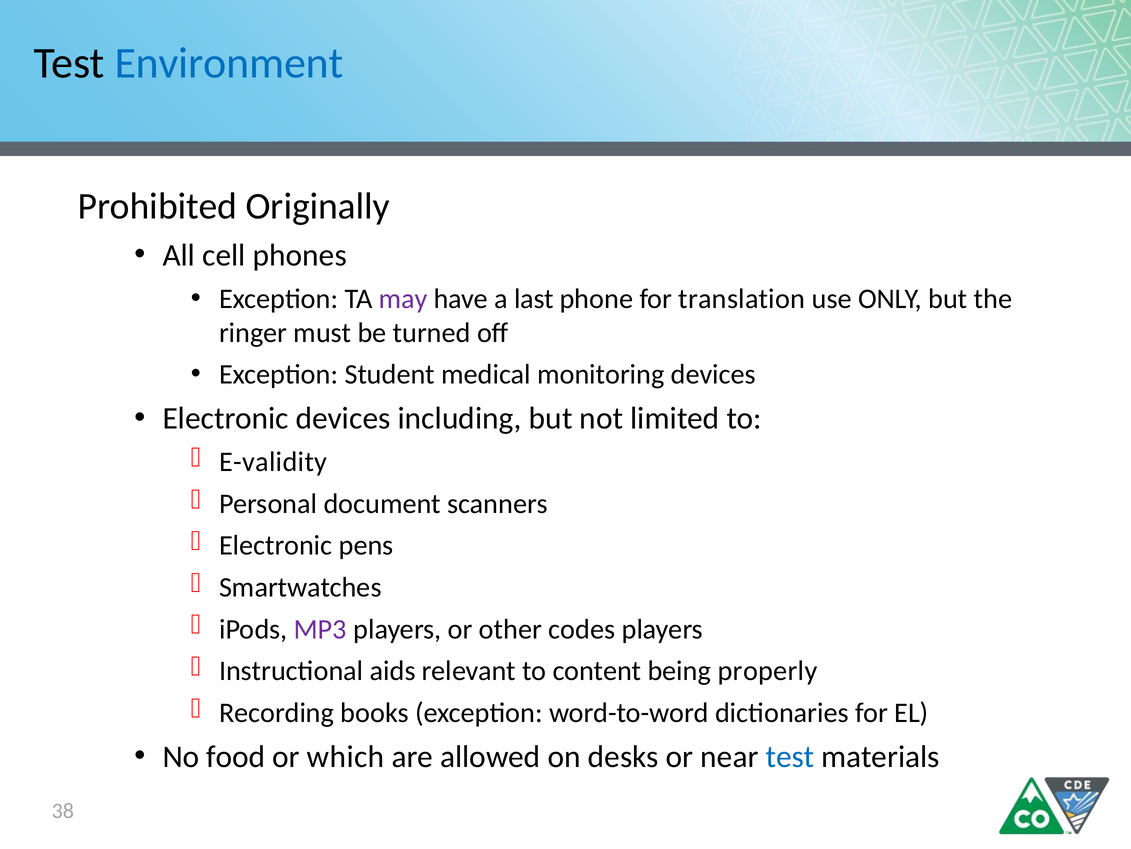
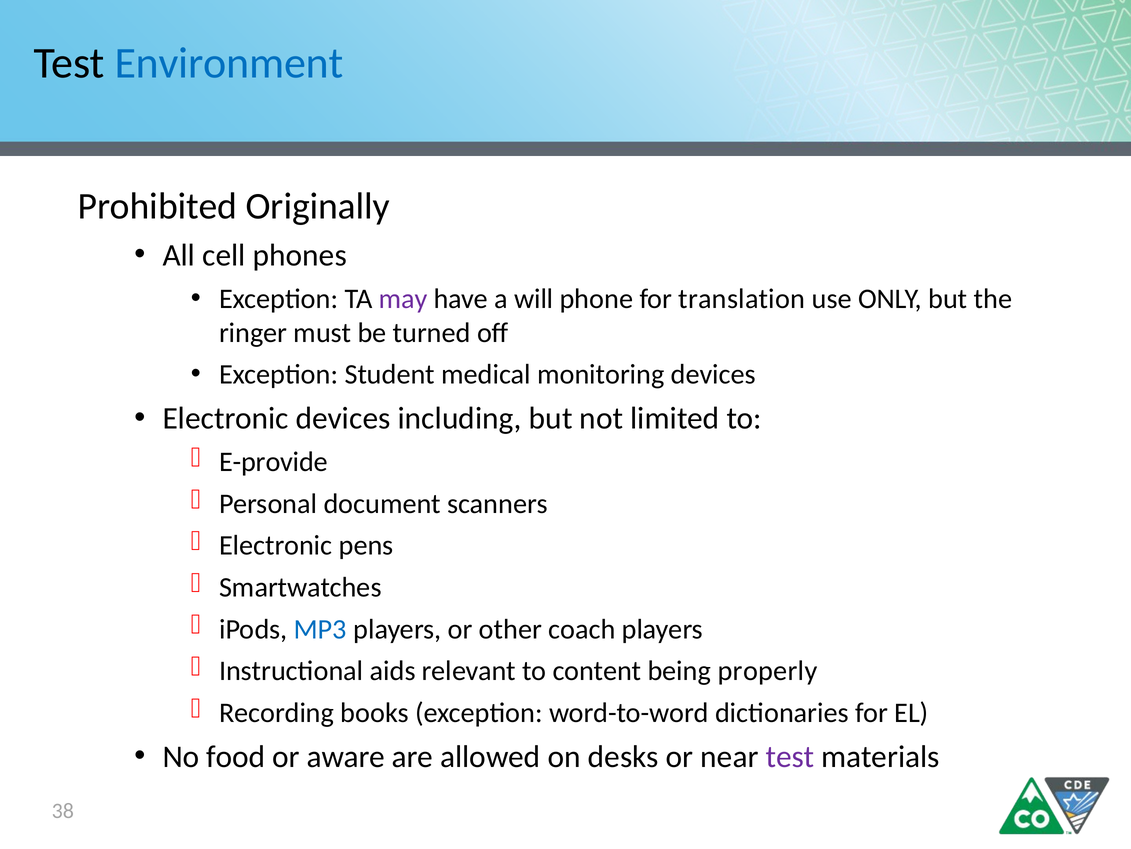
last: last -> will
E-validity: E-validity -> E-provide
MP3 colour: purple -> blue
codes: codes -> coach
which: which -> aware
test at (790, 756) colour: blue -> purple
